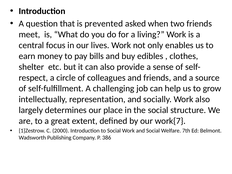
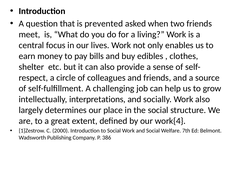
representation: representation -> interpretations
work{7: work{7 -> work{4
